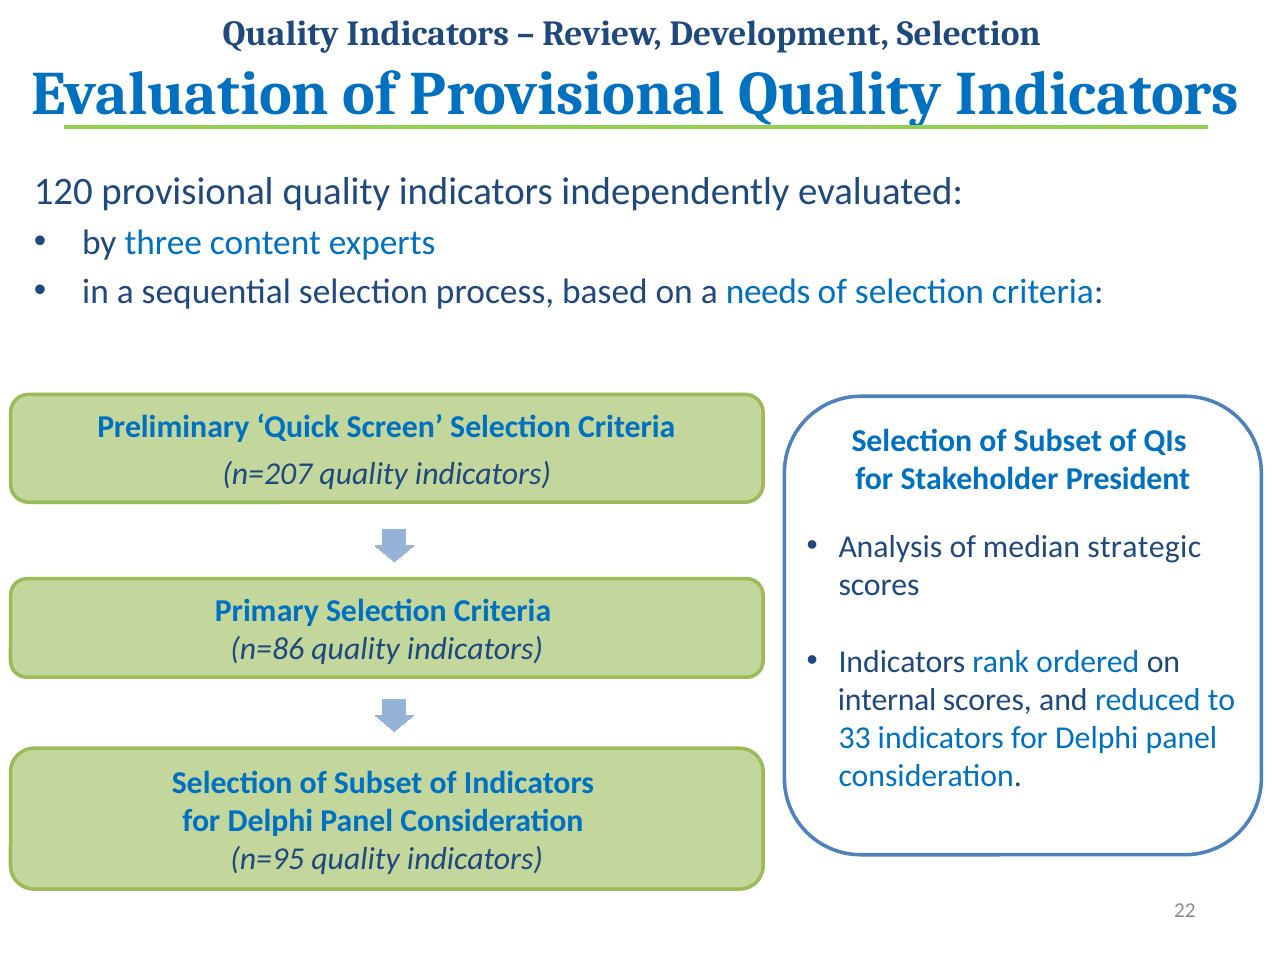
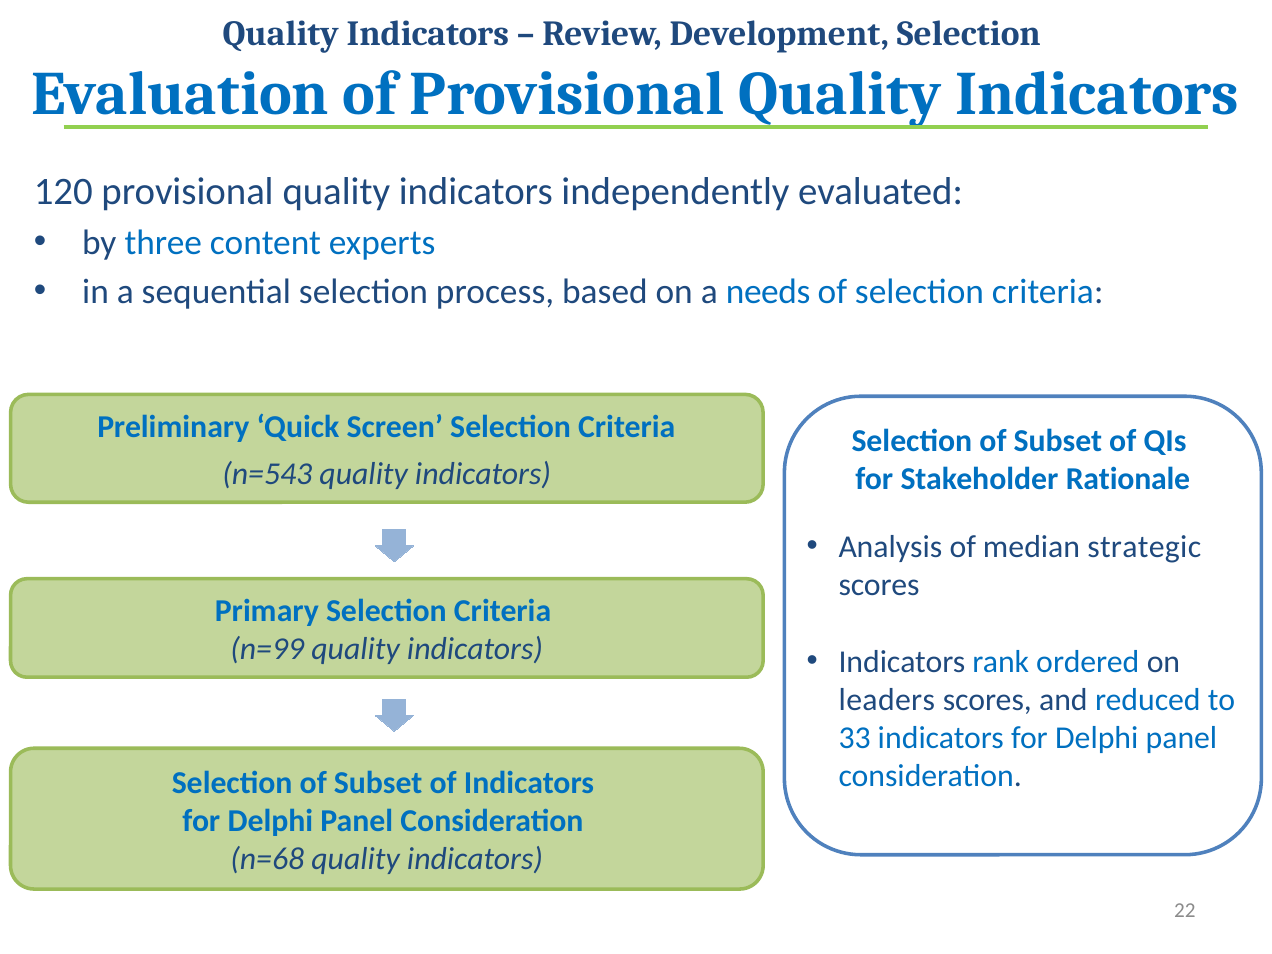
n=207: n=207 -> n=543
President: President -> Rationale
n=86: n=86 -> n=99
internal: internal -> leaders
n=95: n=95 -> n=68
